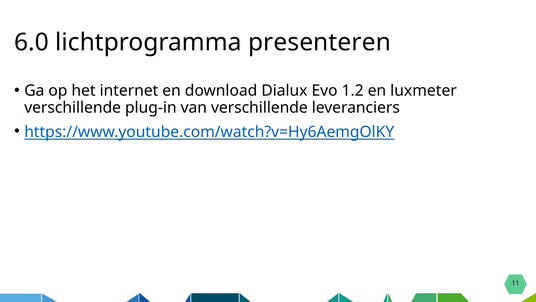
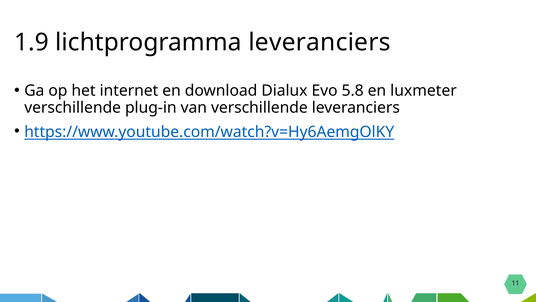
6.0: 6.0 -> 1.9
lichtprogramma presenteren: presenteren -> leveranciers
1.2: 1.2 -> 5.8
